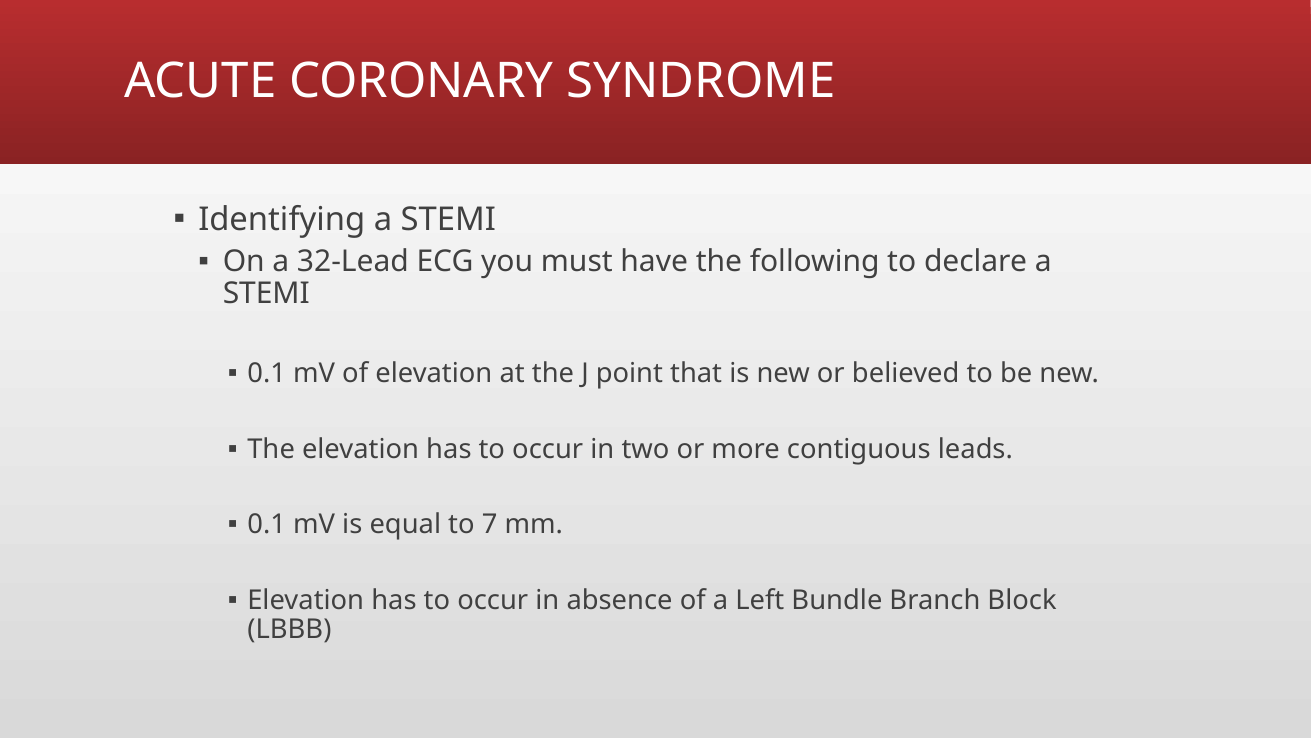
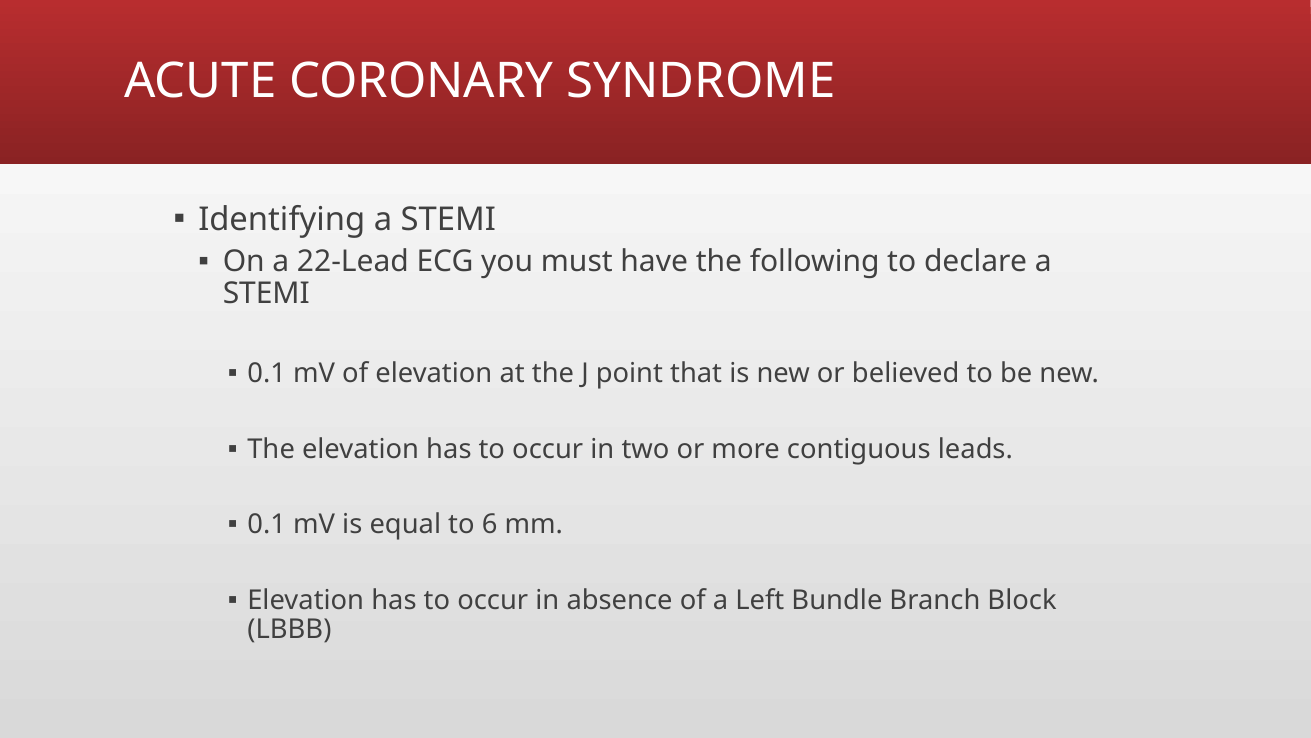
32-Lead: 32-Lead -> 22-Lead
7: 7 -> 6
